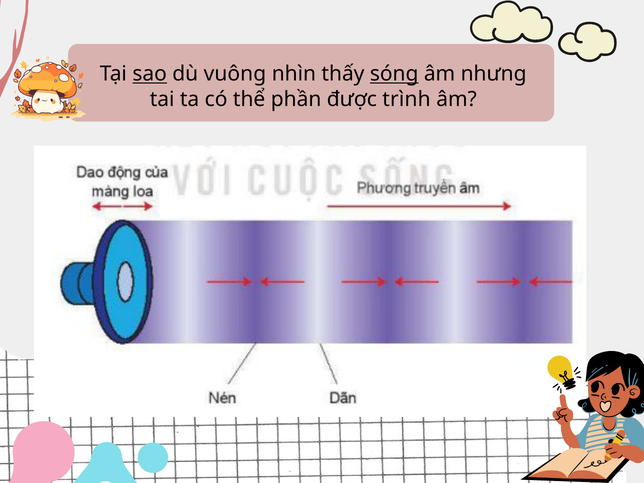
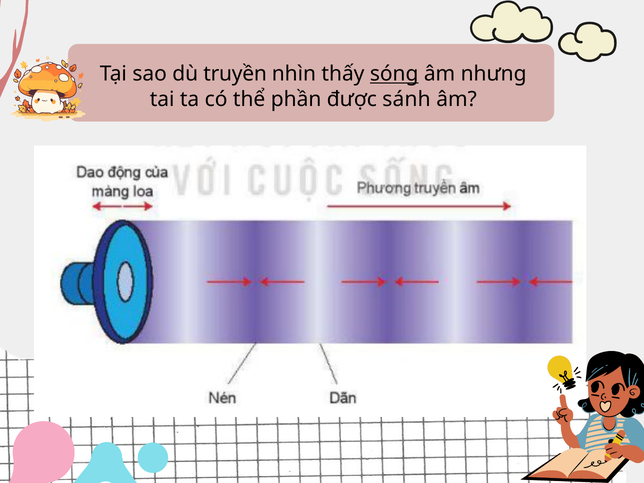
sao underline: present -> none
vuông: vuông -> truyền
trình: trình -> sánh
